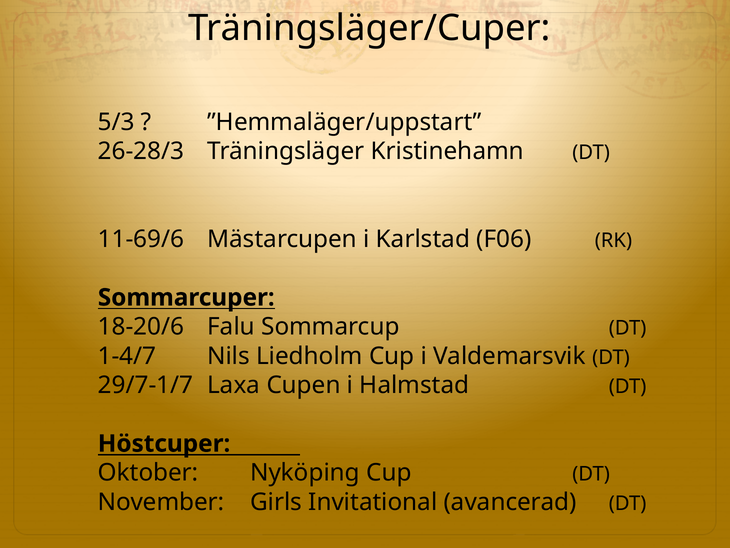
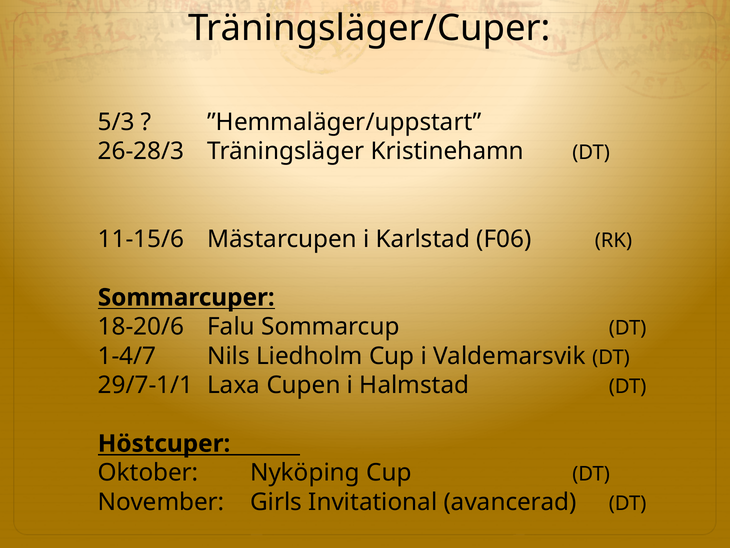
11-69/6: 11-69/6 -> 11-15/6
29/7-1/7: 29/7-1/7 -> 29/7-1/1
